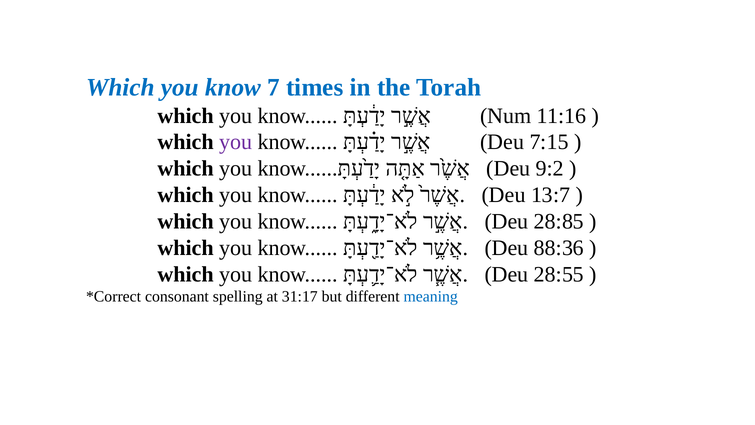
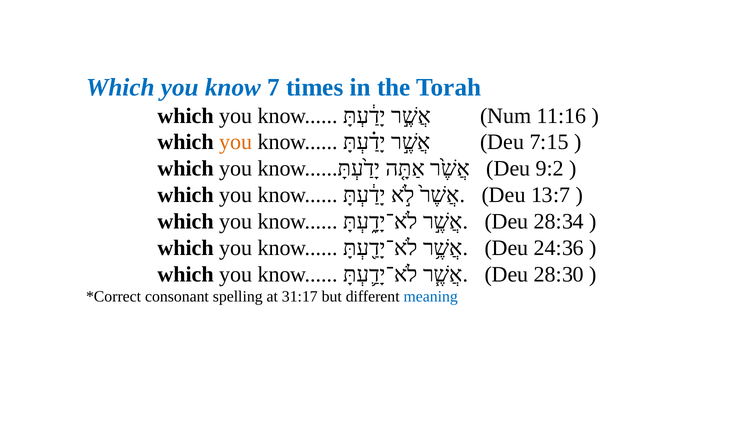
you at (236, 142) colour: purple -> orange
28:85: 28:85 -> 28:34
88:36: 88:36 -> 24:36
28:55: 28:55 -> 28:30
